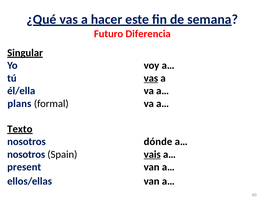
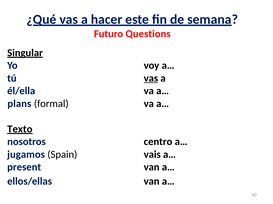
Diferencia: Diferencia -> Questions
dónde: dónde -> centro
nosotros at (26, 155): nosotros -> jugamos
vais underline: present -> none
